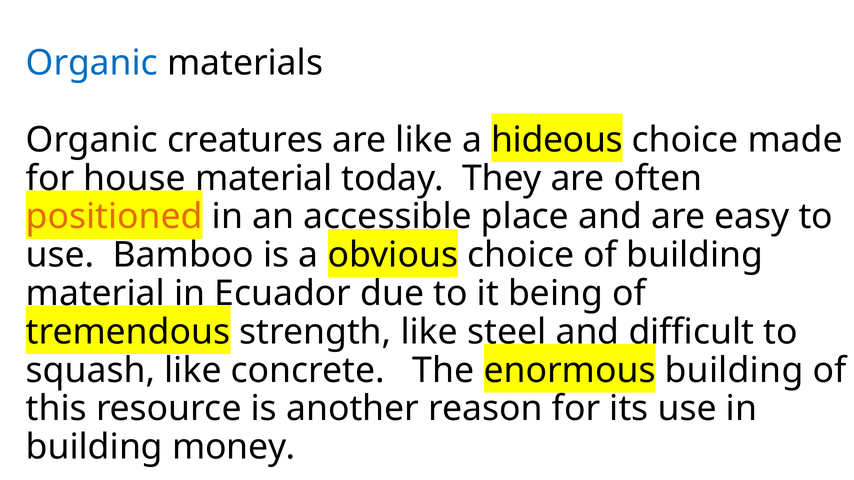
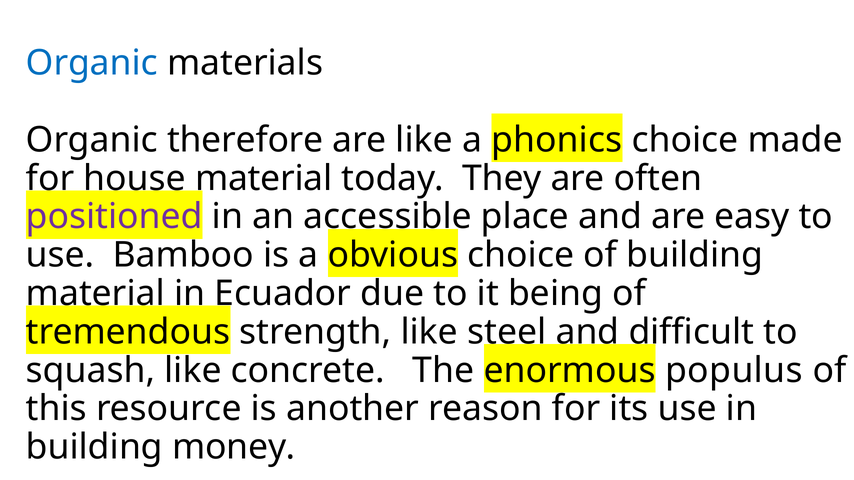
creatures: creatures -> therefore
hideous: hideous -> phonics
positioned colour: orange -> purple
enormous building: building -> populus
